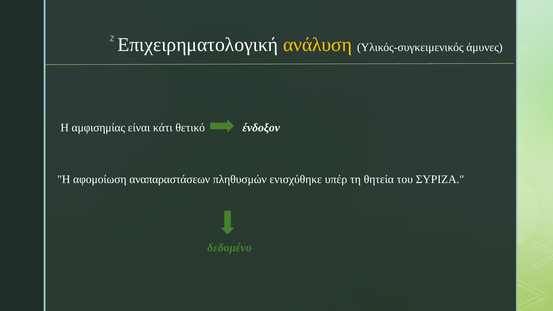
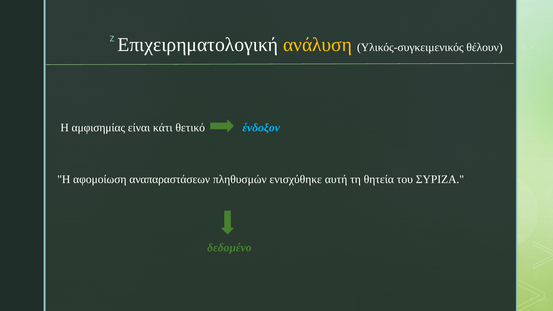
άμυνες: άμυνες -> θέλουν
ένδοξον colour: white -> light blue
υπέρ: υπέρ -> αυτή
